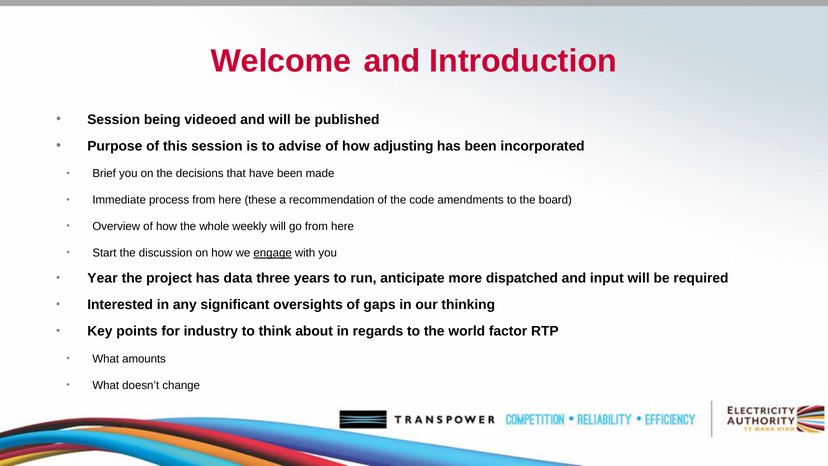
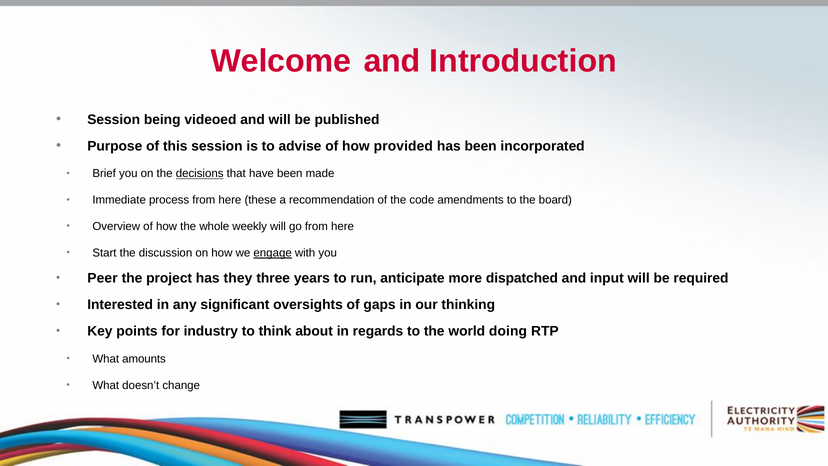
adjusting: adjusting -> provided
decisions underline: none -> present
Year: Year -> Peer
data: data -> they
factor: factor -> doing
